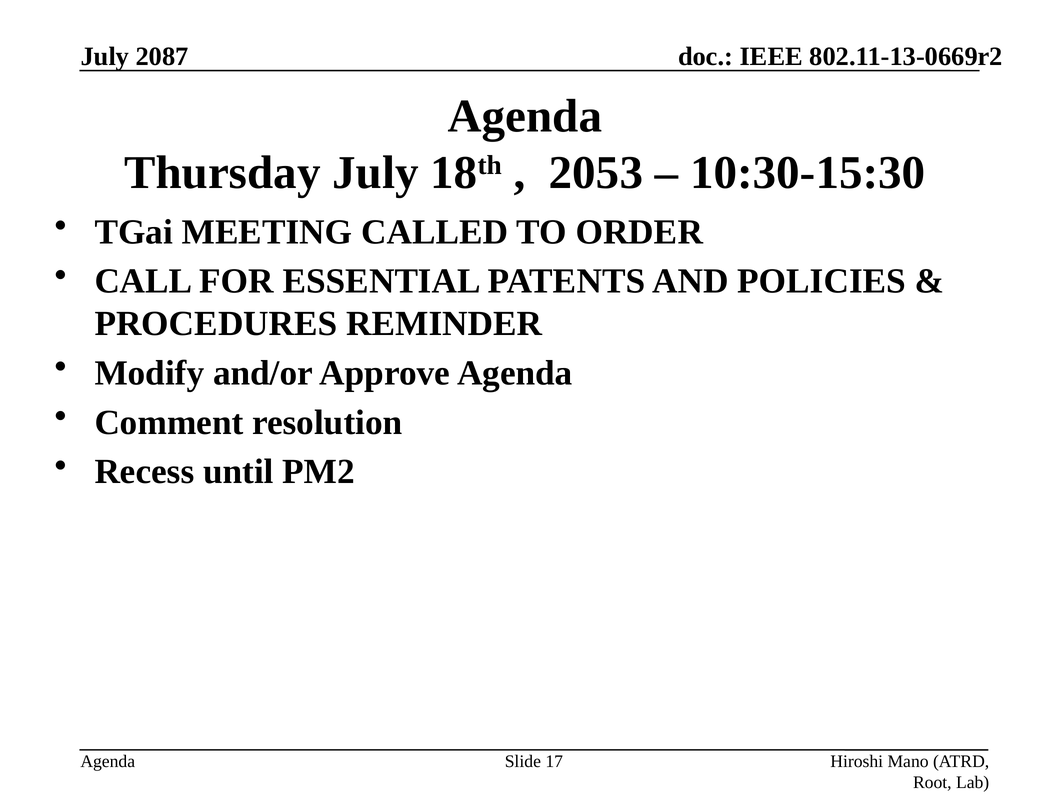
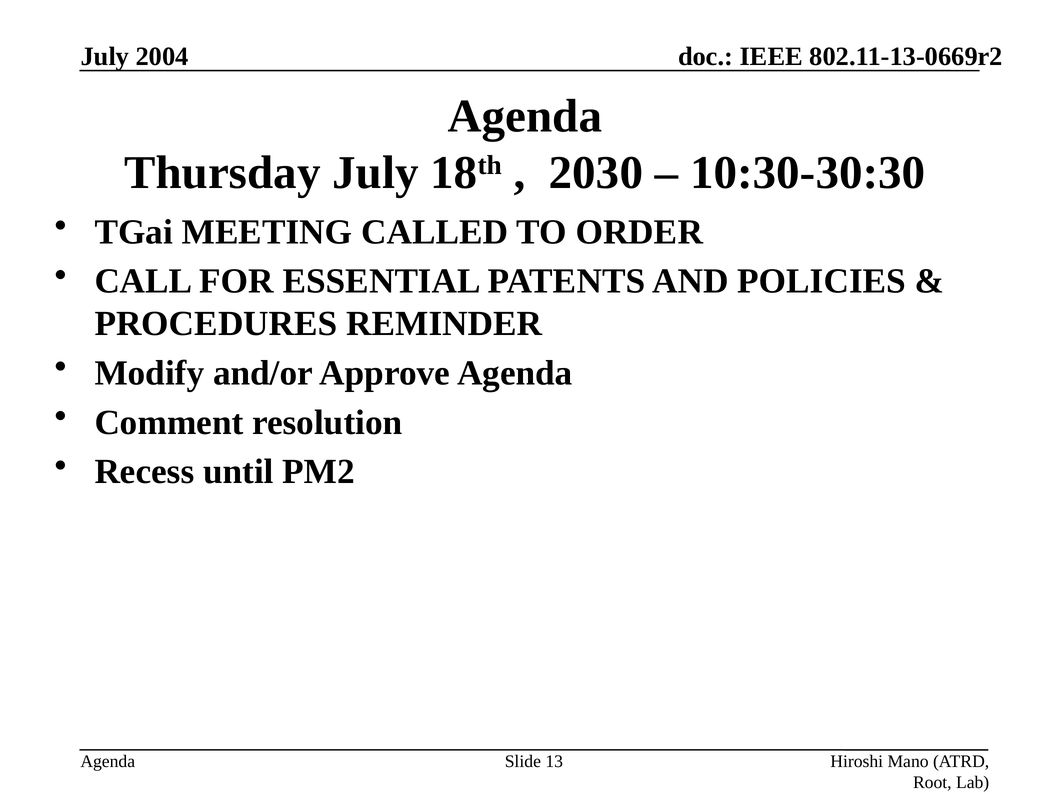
2087: 2087 -> 2004
2053: 2053 -> 2030
10:30-15:30: 10:30-15:30 -> 10:30-30:30
17: 17 -> 13
